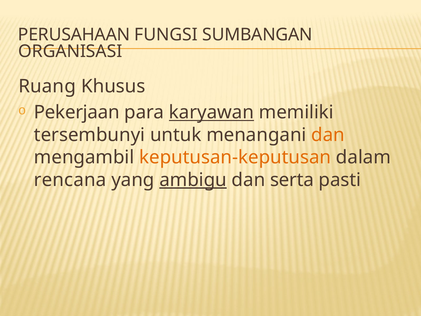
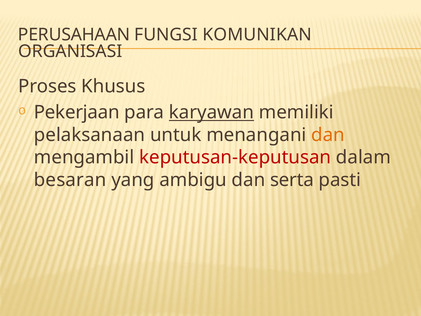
SUMBANGAN: SUMBANGAN -> KOMUNIKAN
Ruang: Ruang -> Proses
tersembunyi: tersembunyi -> pelaksanaan
keputusan-keputusan colour: orange -> red
rencana: rencana -> besaran
ambigu underline: present -> none
